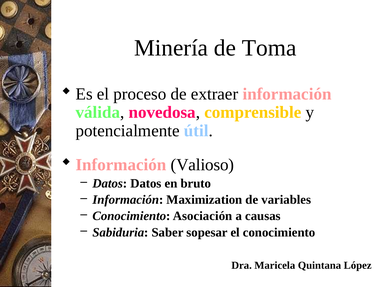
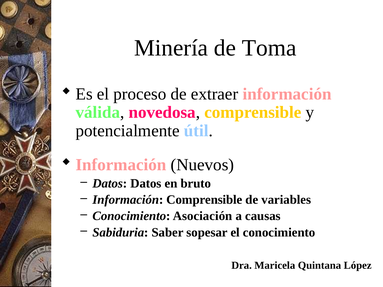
Valioso: Valioso -> Nuevos
Información Maximization: Maximization -> Comprensible
